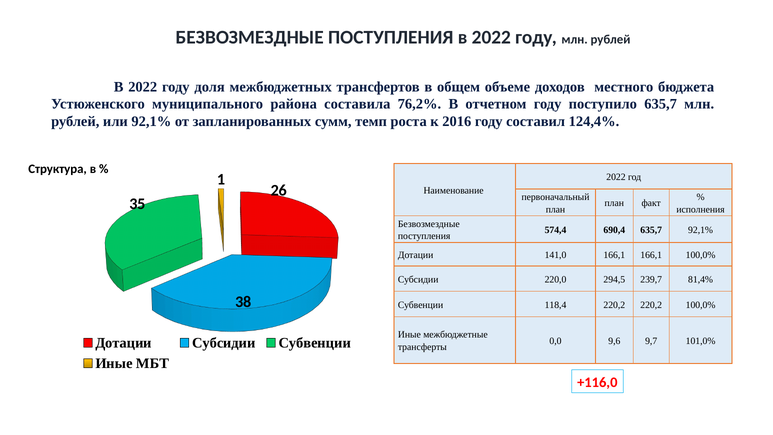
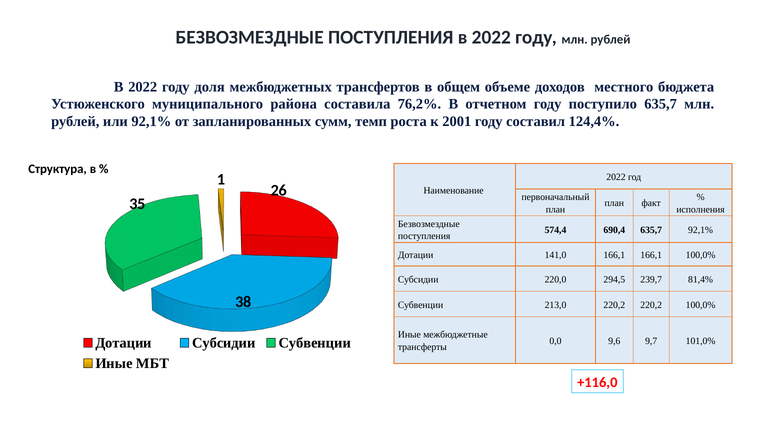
2016: 2016 -> 2001
118,4: 118,4 -> 213,0
